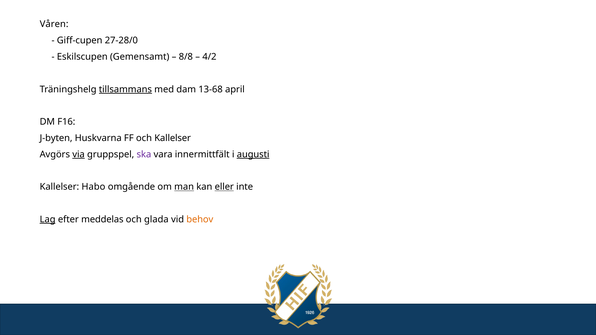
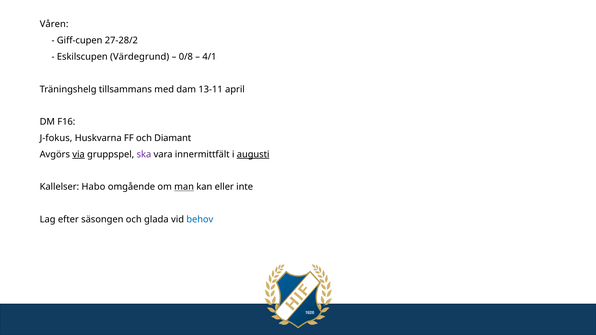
27-28/0: 27-28/0 -> 27-28/2
Gemensamt: Gemensamt -> Värdegrund
8/8: 8/8 -> 0/8
4/2: 4/2 -> 4/1
tillsammans underline: present -> none
13-68: 13-68 -> 13-11
J-byten: J-byten -> J-fokus
och Kallelser: Kallelser -> Diamant
eller underline: present -> none
Lag underline: present -> none
meddelas: meddelas -> säsongen
behov colour: orange -> blue
